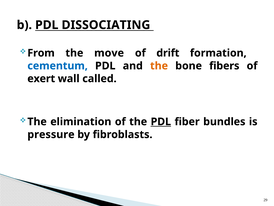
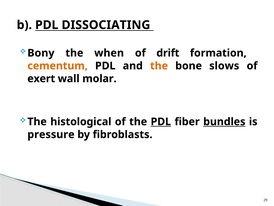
From: From -> Bony
move: move -> when
cementum colour: blue -> orange
fibers: fibers -> slows
called: called -> molar
elimination: elimination -> histological
bundles underline: none -> present
